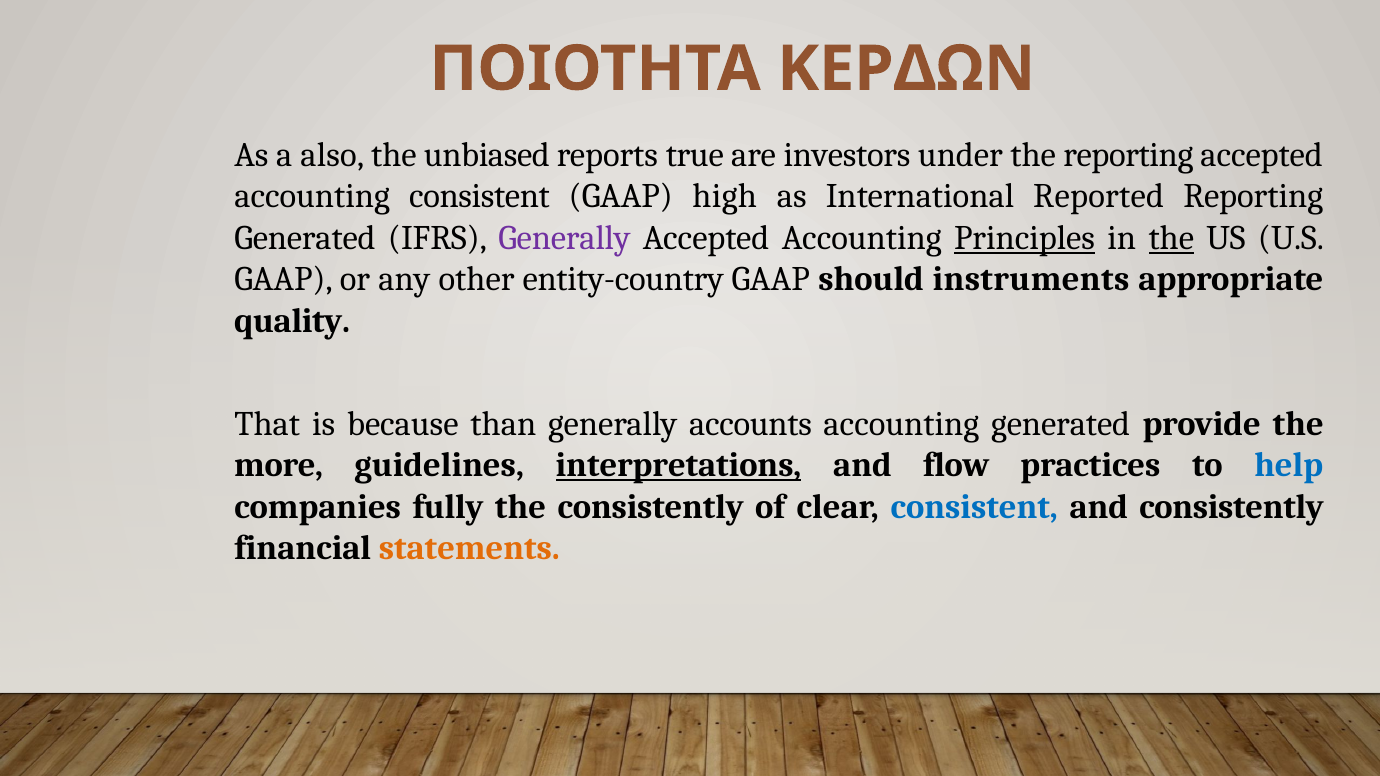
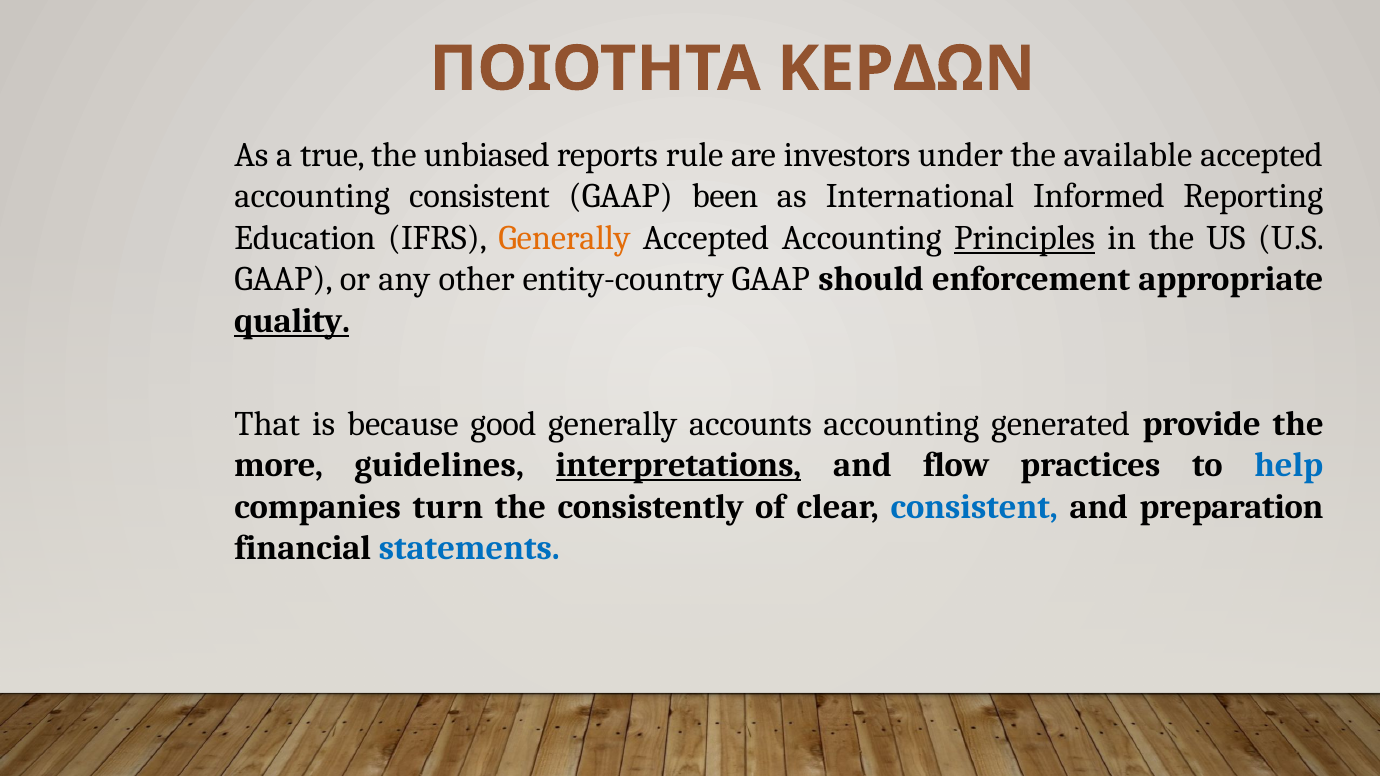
also: also -> true
true: true -> rule
the reporting: reporting -> available
high: high -> been
Reported: Reported -> Informed
Generated at (305, 238): Generated -> Education
Generally at (564, 238) colour: purple -> orange
the at (1171, 238) underline: present -> none
instruments: instruments -> enforcement
quality underline: none -> present
than: than -> good
fully: fully -> turn
and consistently: consistently -> preparation
statements colour: orange -> blue
